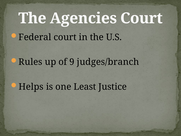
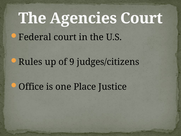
judges/branch: judges/branch -> judges/citizens
Helps: Helps -> Office
Least: Least -> Place
